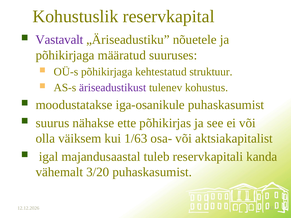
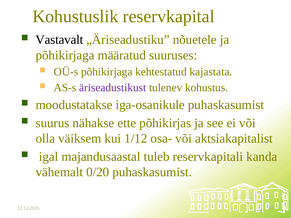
Vastavalt colour: purple -> black
struktuur: struktuur -> kajastata
1/63: 1/63 -> 1/12
3/20: 3/20 -> 0/20
